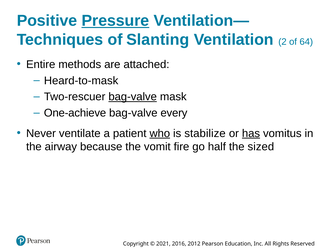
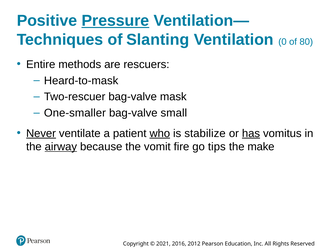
2: 2 -> 0
64: 64 -> 80
attached: attached -> rescuers
bag-valve at (133, 97) underline: present -> none
One-achieve: One-achieve -> One-smaller
every: every -> small
Never underline: none -> present
airway underline: none -> present
half: half -> tips
sized: sized -> make
